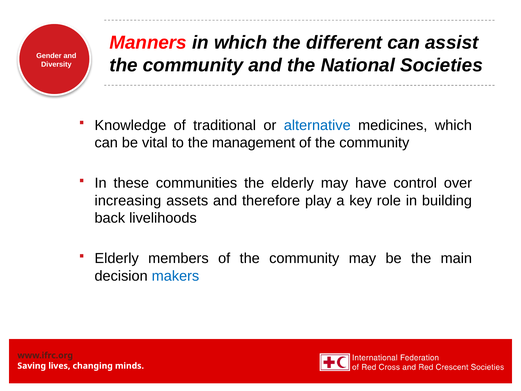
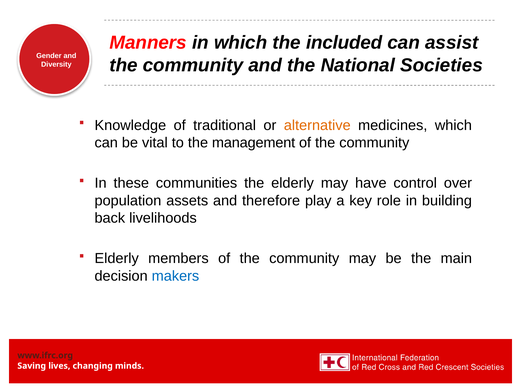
different: different -> included
alternative colour: blue -> orange
increasing: increasing -> population
